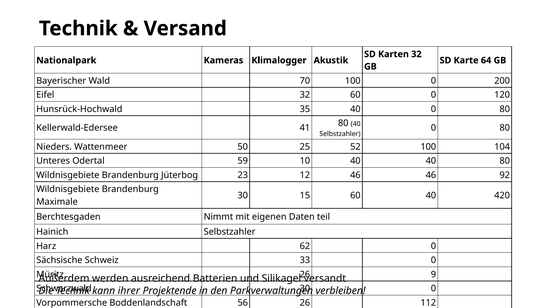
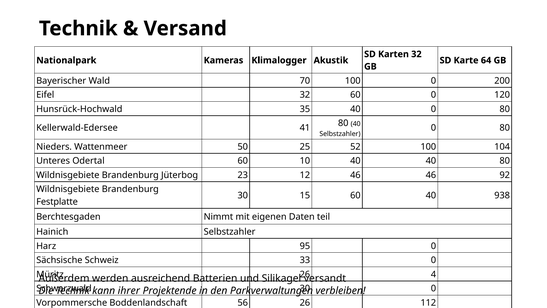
Odertal 59: 59 -> 60
420: 420 -> 938
Maximale: Maximale -> Festplatte
62: 62 -> 95
9: 9 -> 4
